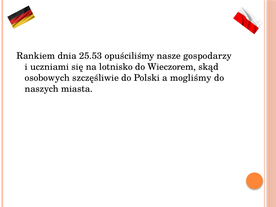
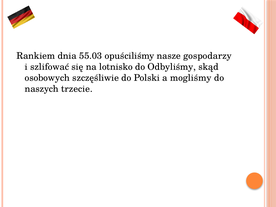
25.53: 25.53 -> 55.03
uczniami: uczniami -> szlifować
Wieczorem: Wieczorem -> Odbyliśmy
miasta: miasta -> trzecie
